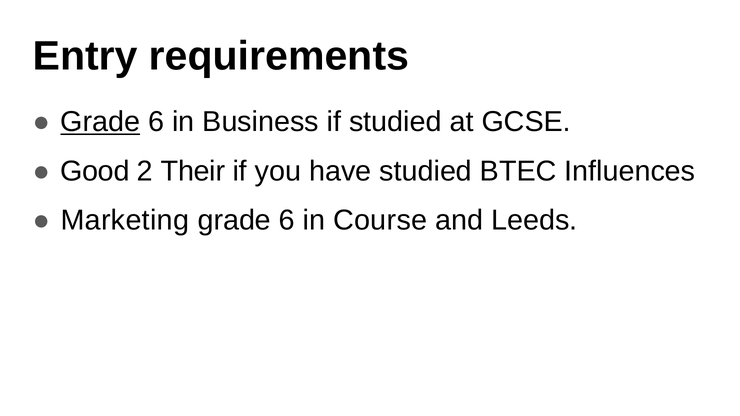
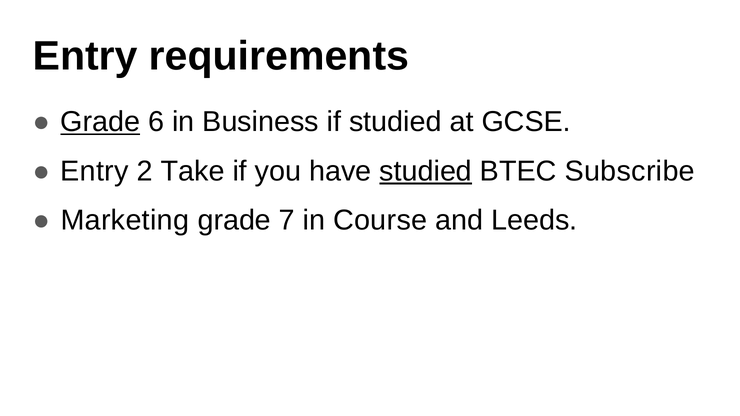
Good at (95, 171): Good -> Entry
Their: Their -> Take
studied at (426, 171) underline: none -> present
Influences: Influences -> Subscribe
6 at (287, 220): 6 -> 7
